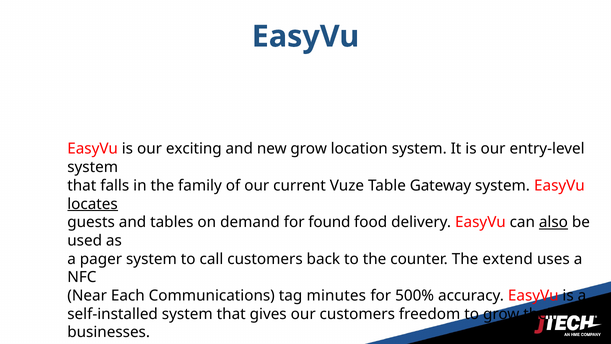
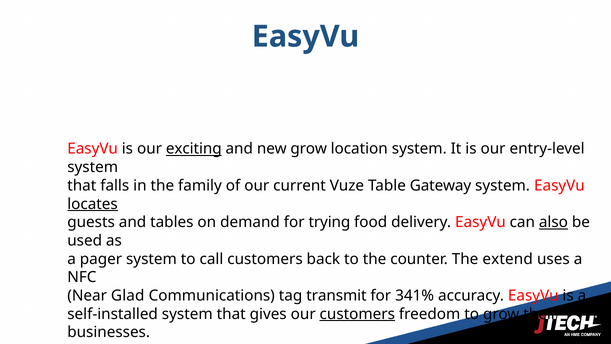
exciting underline: none -> present
found: found -> trying
Each: Each -> Glad
minutes: minutes -> transmit
500%: 500% -> 341%
customers at (357, 314) underline: none -> present
